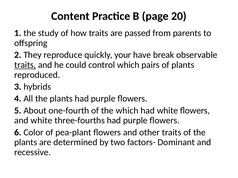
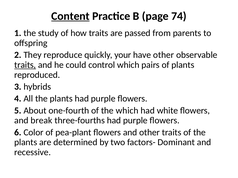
Content underline: none -> present
20: 20 -> 74
have break: break -> other
and white: white -> break
